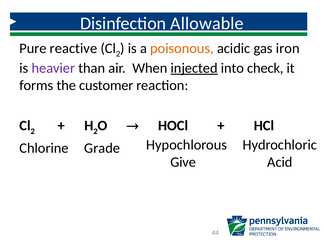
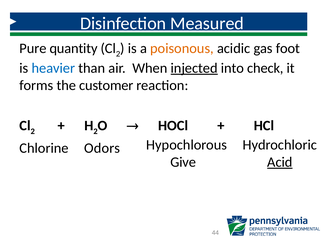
Allowable: Allowable -> Measured
reactive: reactive -> quantity
iron: iron -> foot
heavier colour: purple -> blue
Grade: Grade -> Odors
Acid underline: none -> present
